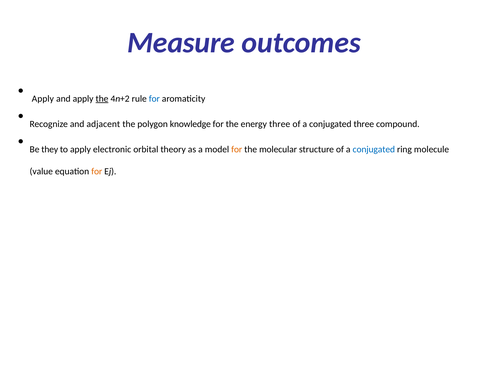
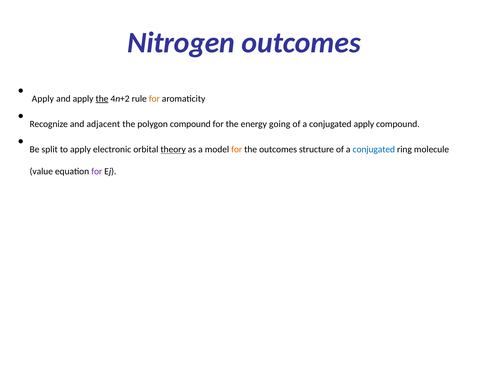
Measure: Measure -> Nitrogen
for at (154, 99) colour: blue -> orange
polygon knowledge: knowledge -> compound
energy three: three -> going
conjugated three: three -> apply
they: they -> split
theory underline: none -> present
the molecular: molecular -> outcomes
for at (97, 172) colour: orange -> purple
